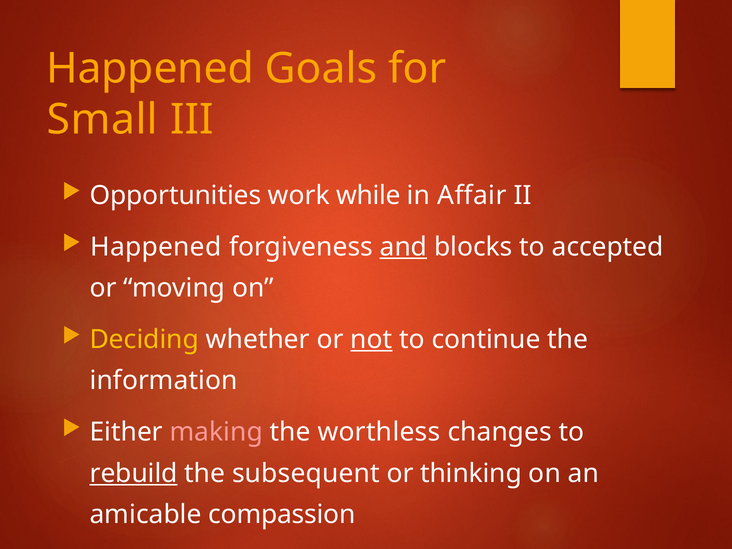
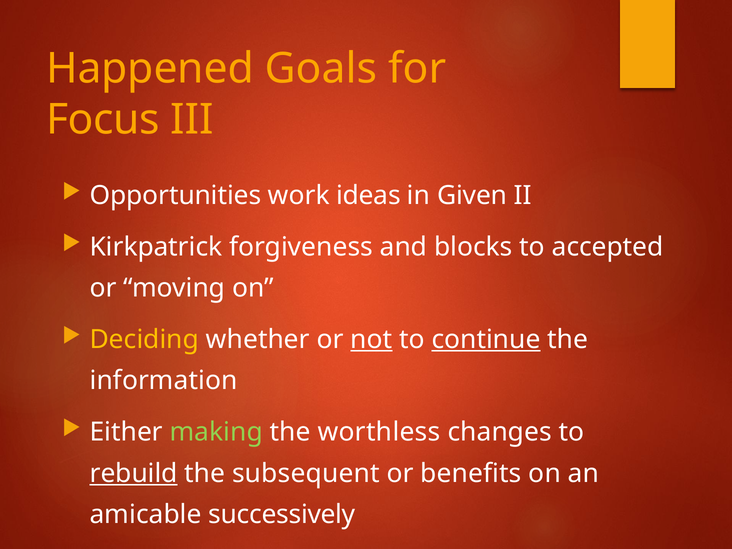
Small: Small -> Focus
while: while -> ideas
Affair: Affair -> Given
Happened at (156, 247): Happened -> Kirkpatrick
and underline: present -> none
continue underline: none -> present
making colour: pink -> light green
thinking: thinking -> benefits
compassion: compassion -> successively
